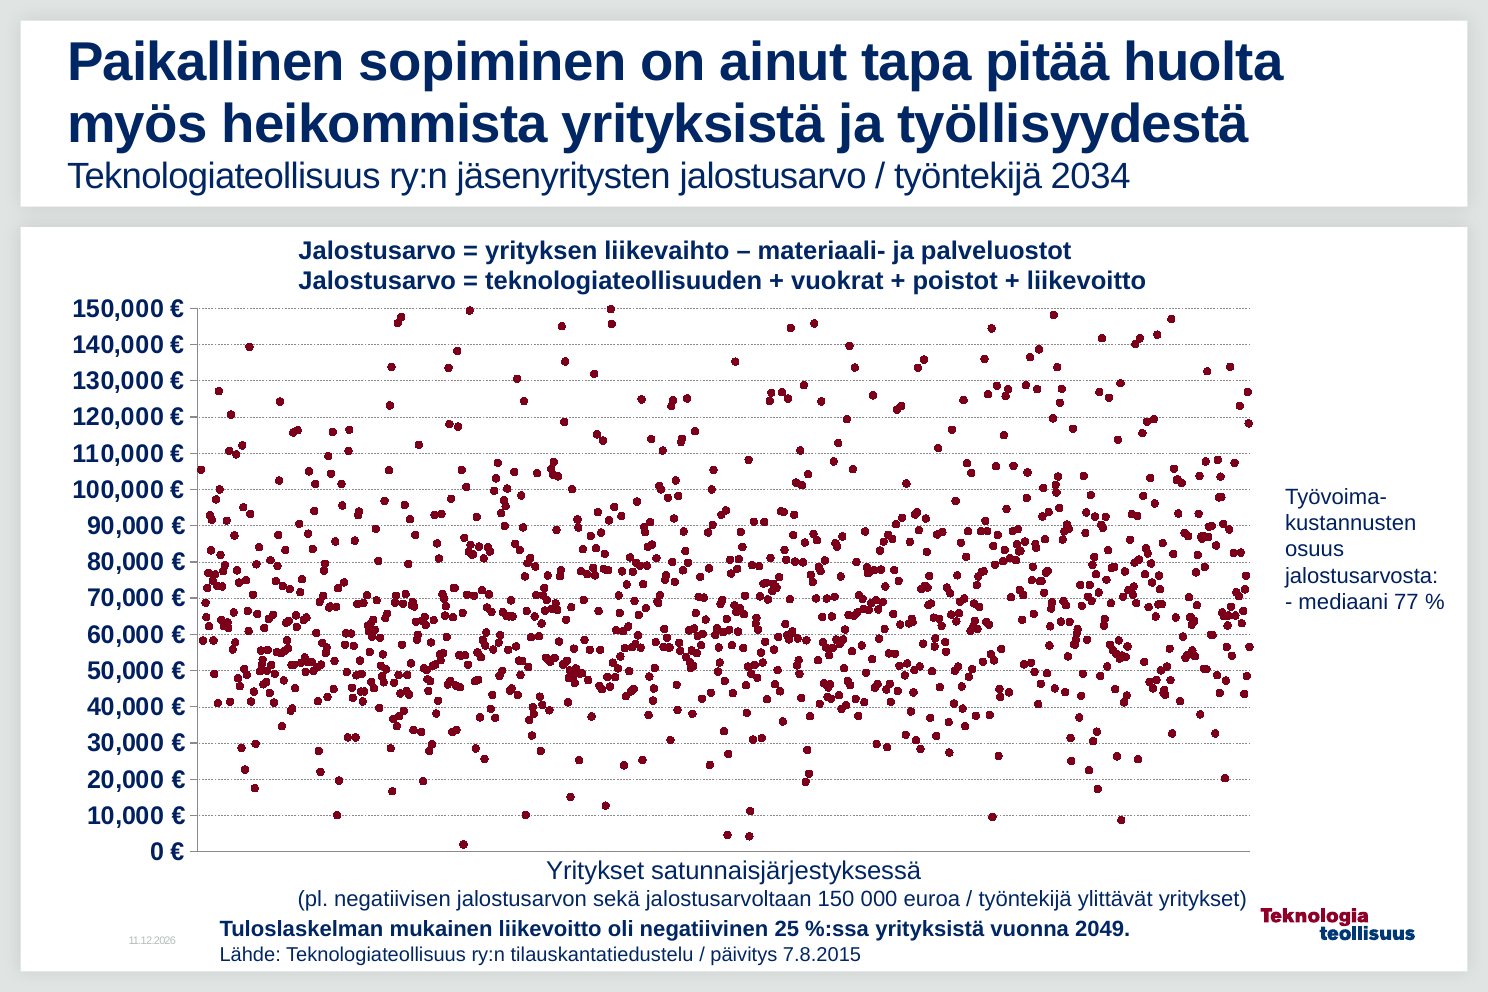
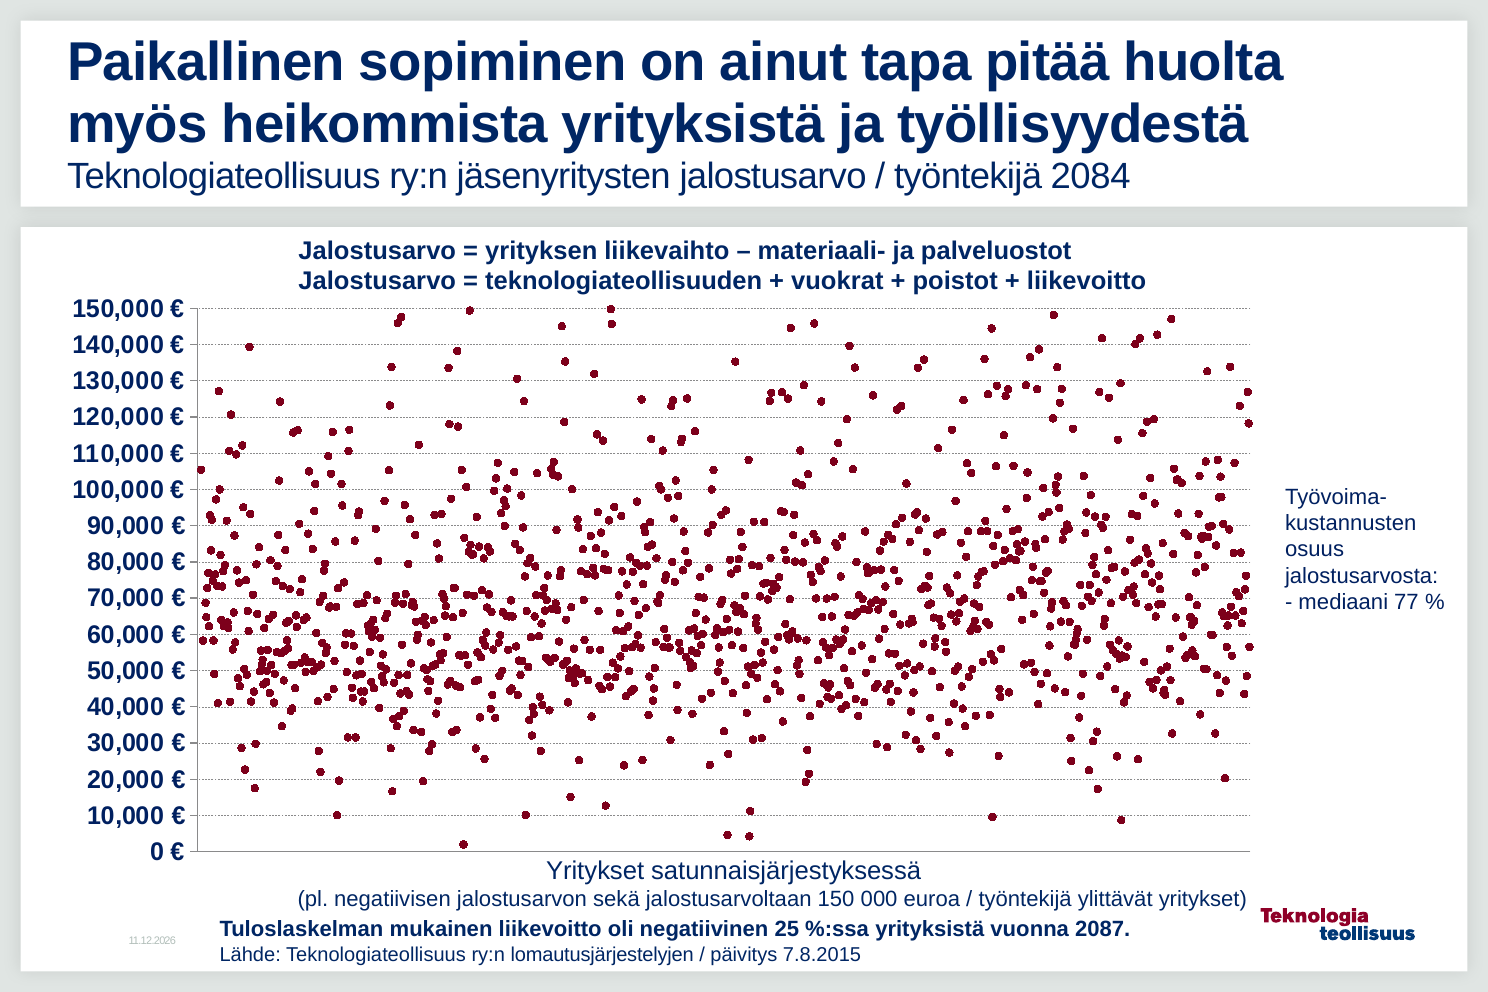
2034: 2034 -> 2084
2049: 2049 -> 2087
tilauskantatiedustelu: tilauskantatiedustelu -> lomautusjärjestelyjen
